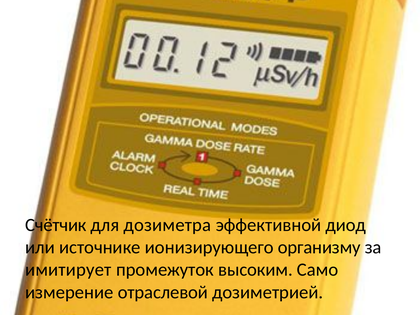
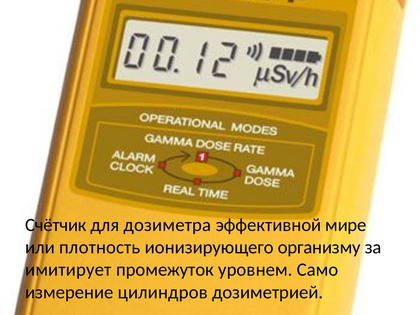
диод: диод -> мире
источнике: источнике -> плотность
высоким: высоким -> уровнем
отраслевой: отраслевой -> цилиндров
